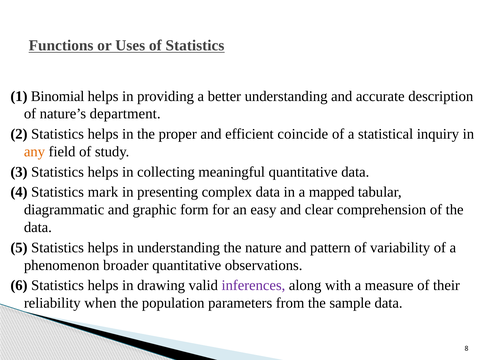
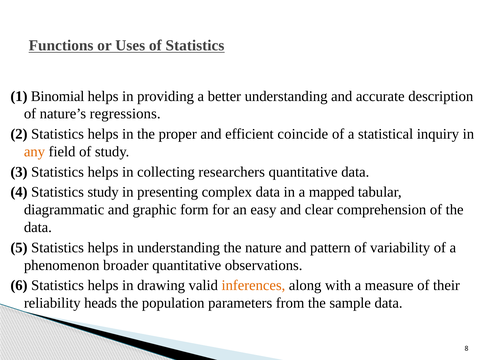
department: department -> regressions
meaningful: meaningful -> researchers
Statistics mark: mark -> study
inferences colour: purple -> orange
when: when -> heads
